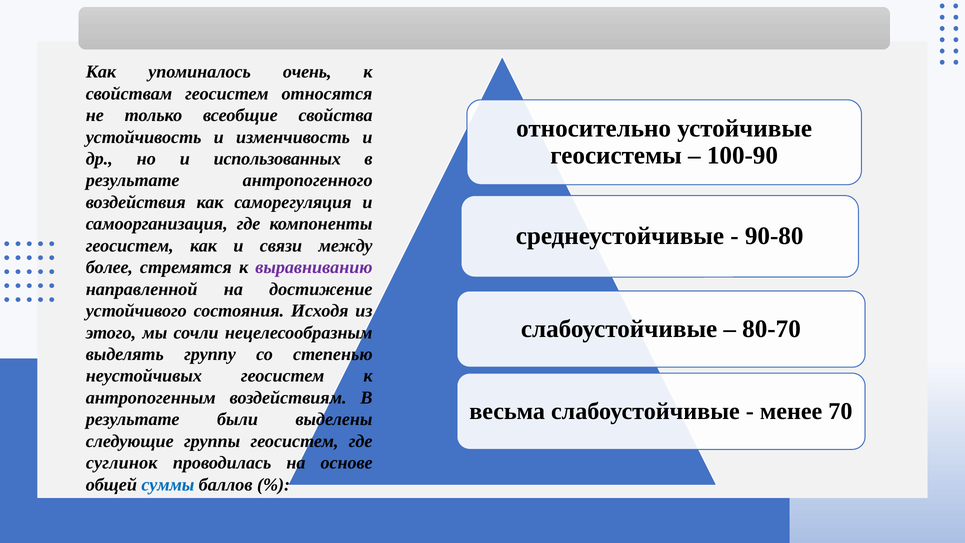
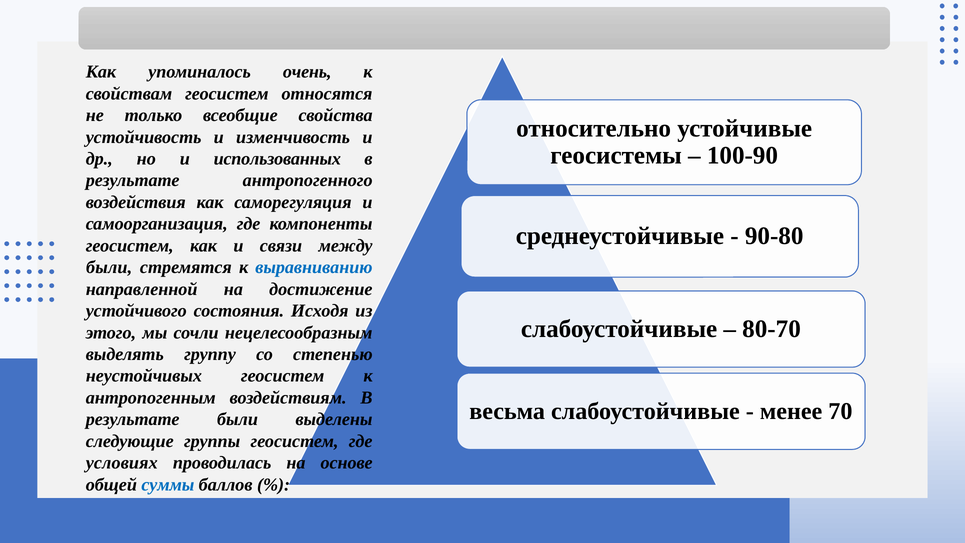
более at (109, 267): более -> были
выравниванию colour: purple -> blue
суглинок: суглинок -> условиях
